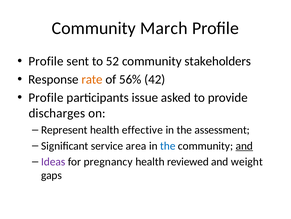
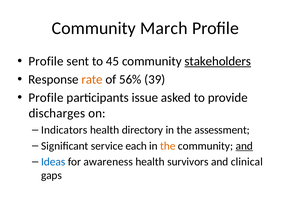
52: 52 -> 45
stakeholders underline: none -> present
42: 42 -> 39
Represent: Represent -> Indicators
effective: effective -> directory
area: area -> each
the at (168, 145) colour: blue -> orange
Ideas colour: purple -> blue
pregnancy: pregnancy -> awareness
reviewed: reviewed -> survivors
weight: weight -> clinical
